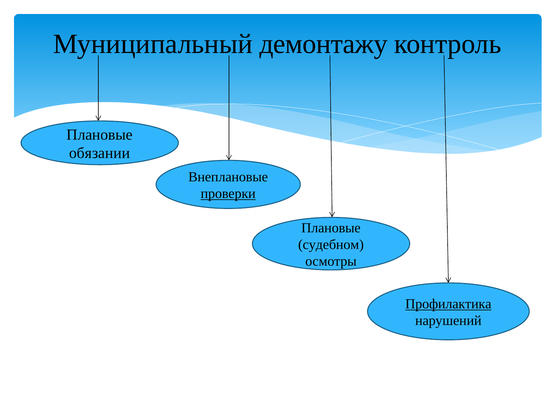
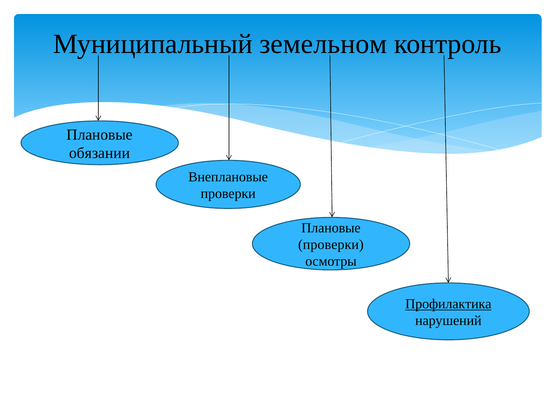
демонтажу: демонтажу -> земельном
проверки at (228, 193) underline: present -> none
судебном at (331, 244): судебном -> проверки
